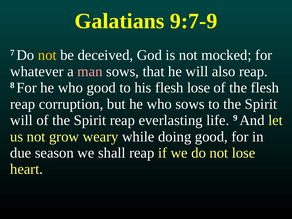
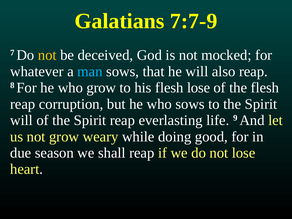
9:7-9: 9:7-9 -> 7:7-9
man colour: pink -> light blue
who good: good -> grow
